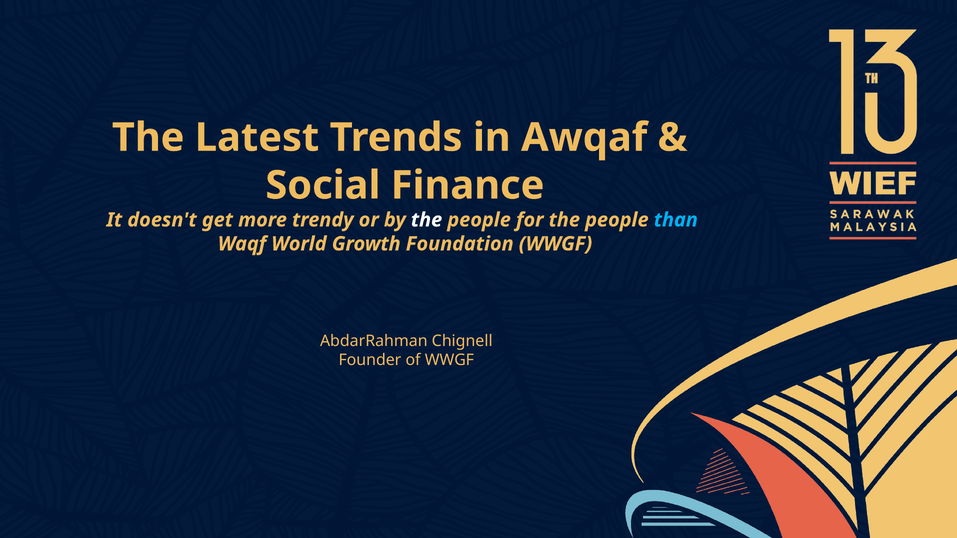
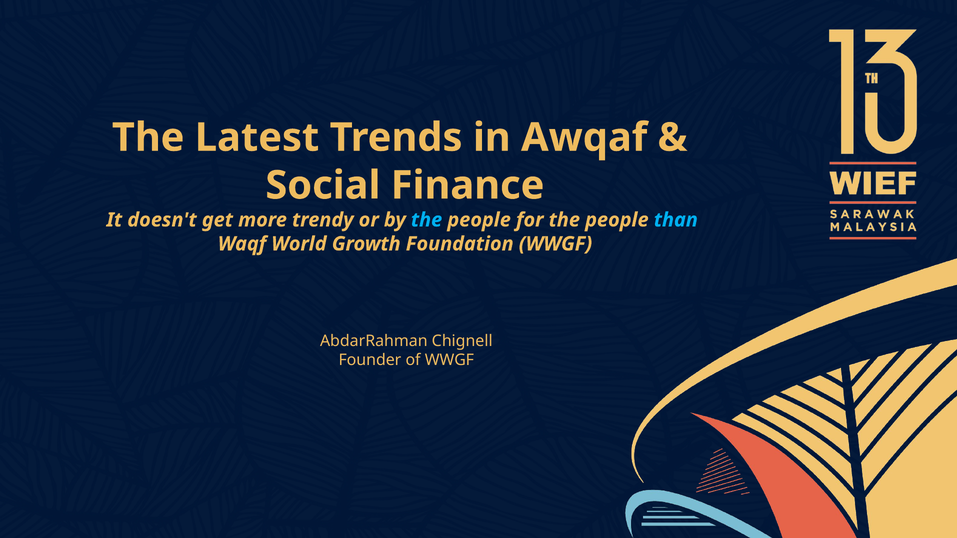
the at (427, 220) colour: white -> light blue
